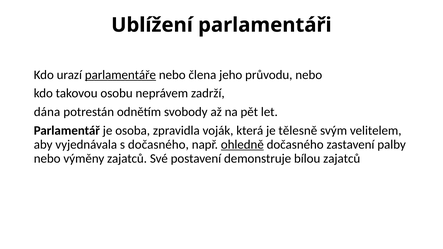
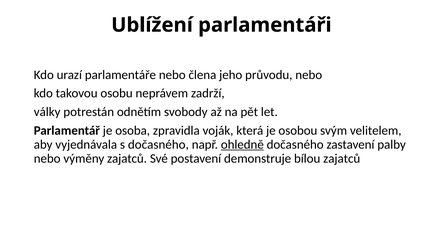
parlamentáře underline: present -> none
dána: dána -> války
tělesně: tělesně -> osobou
